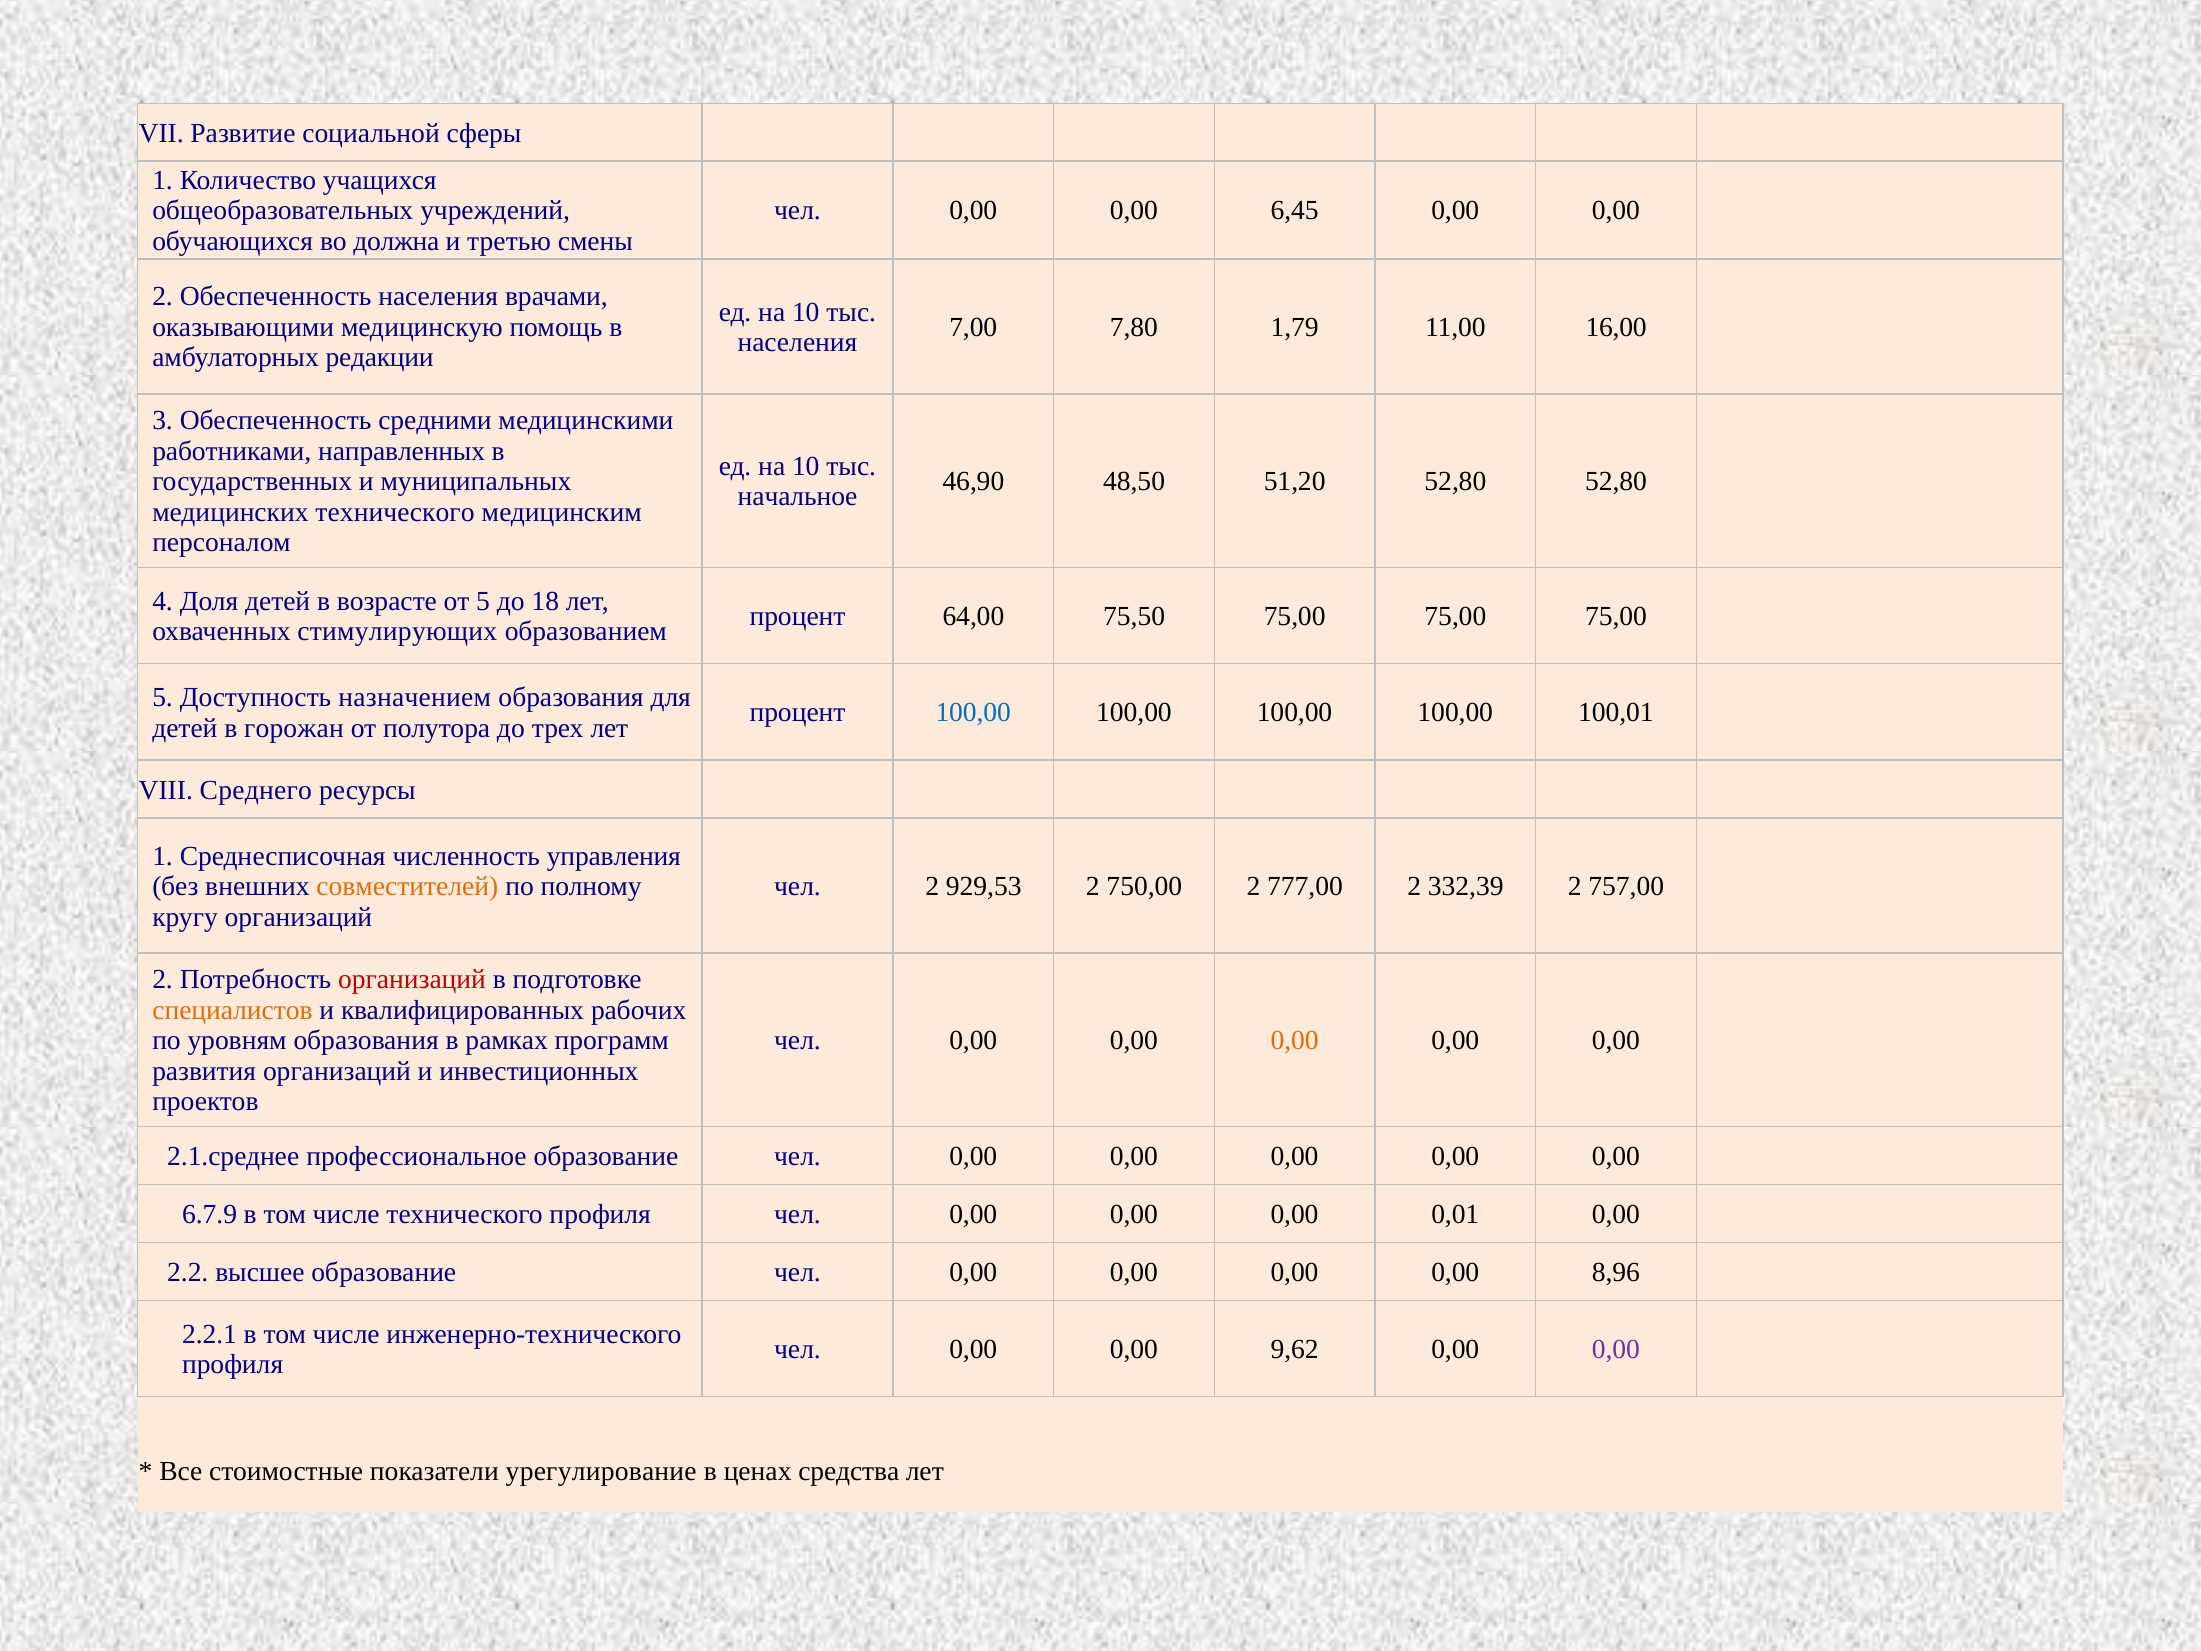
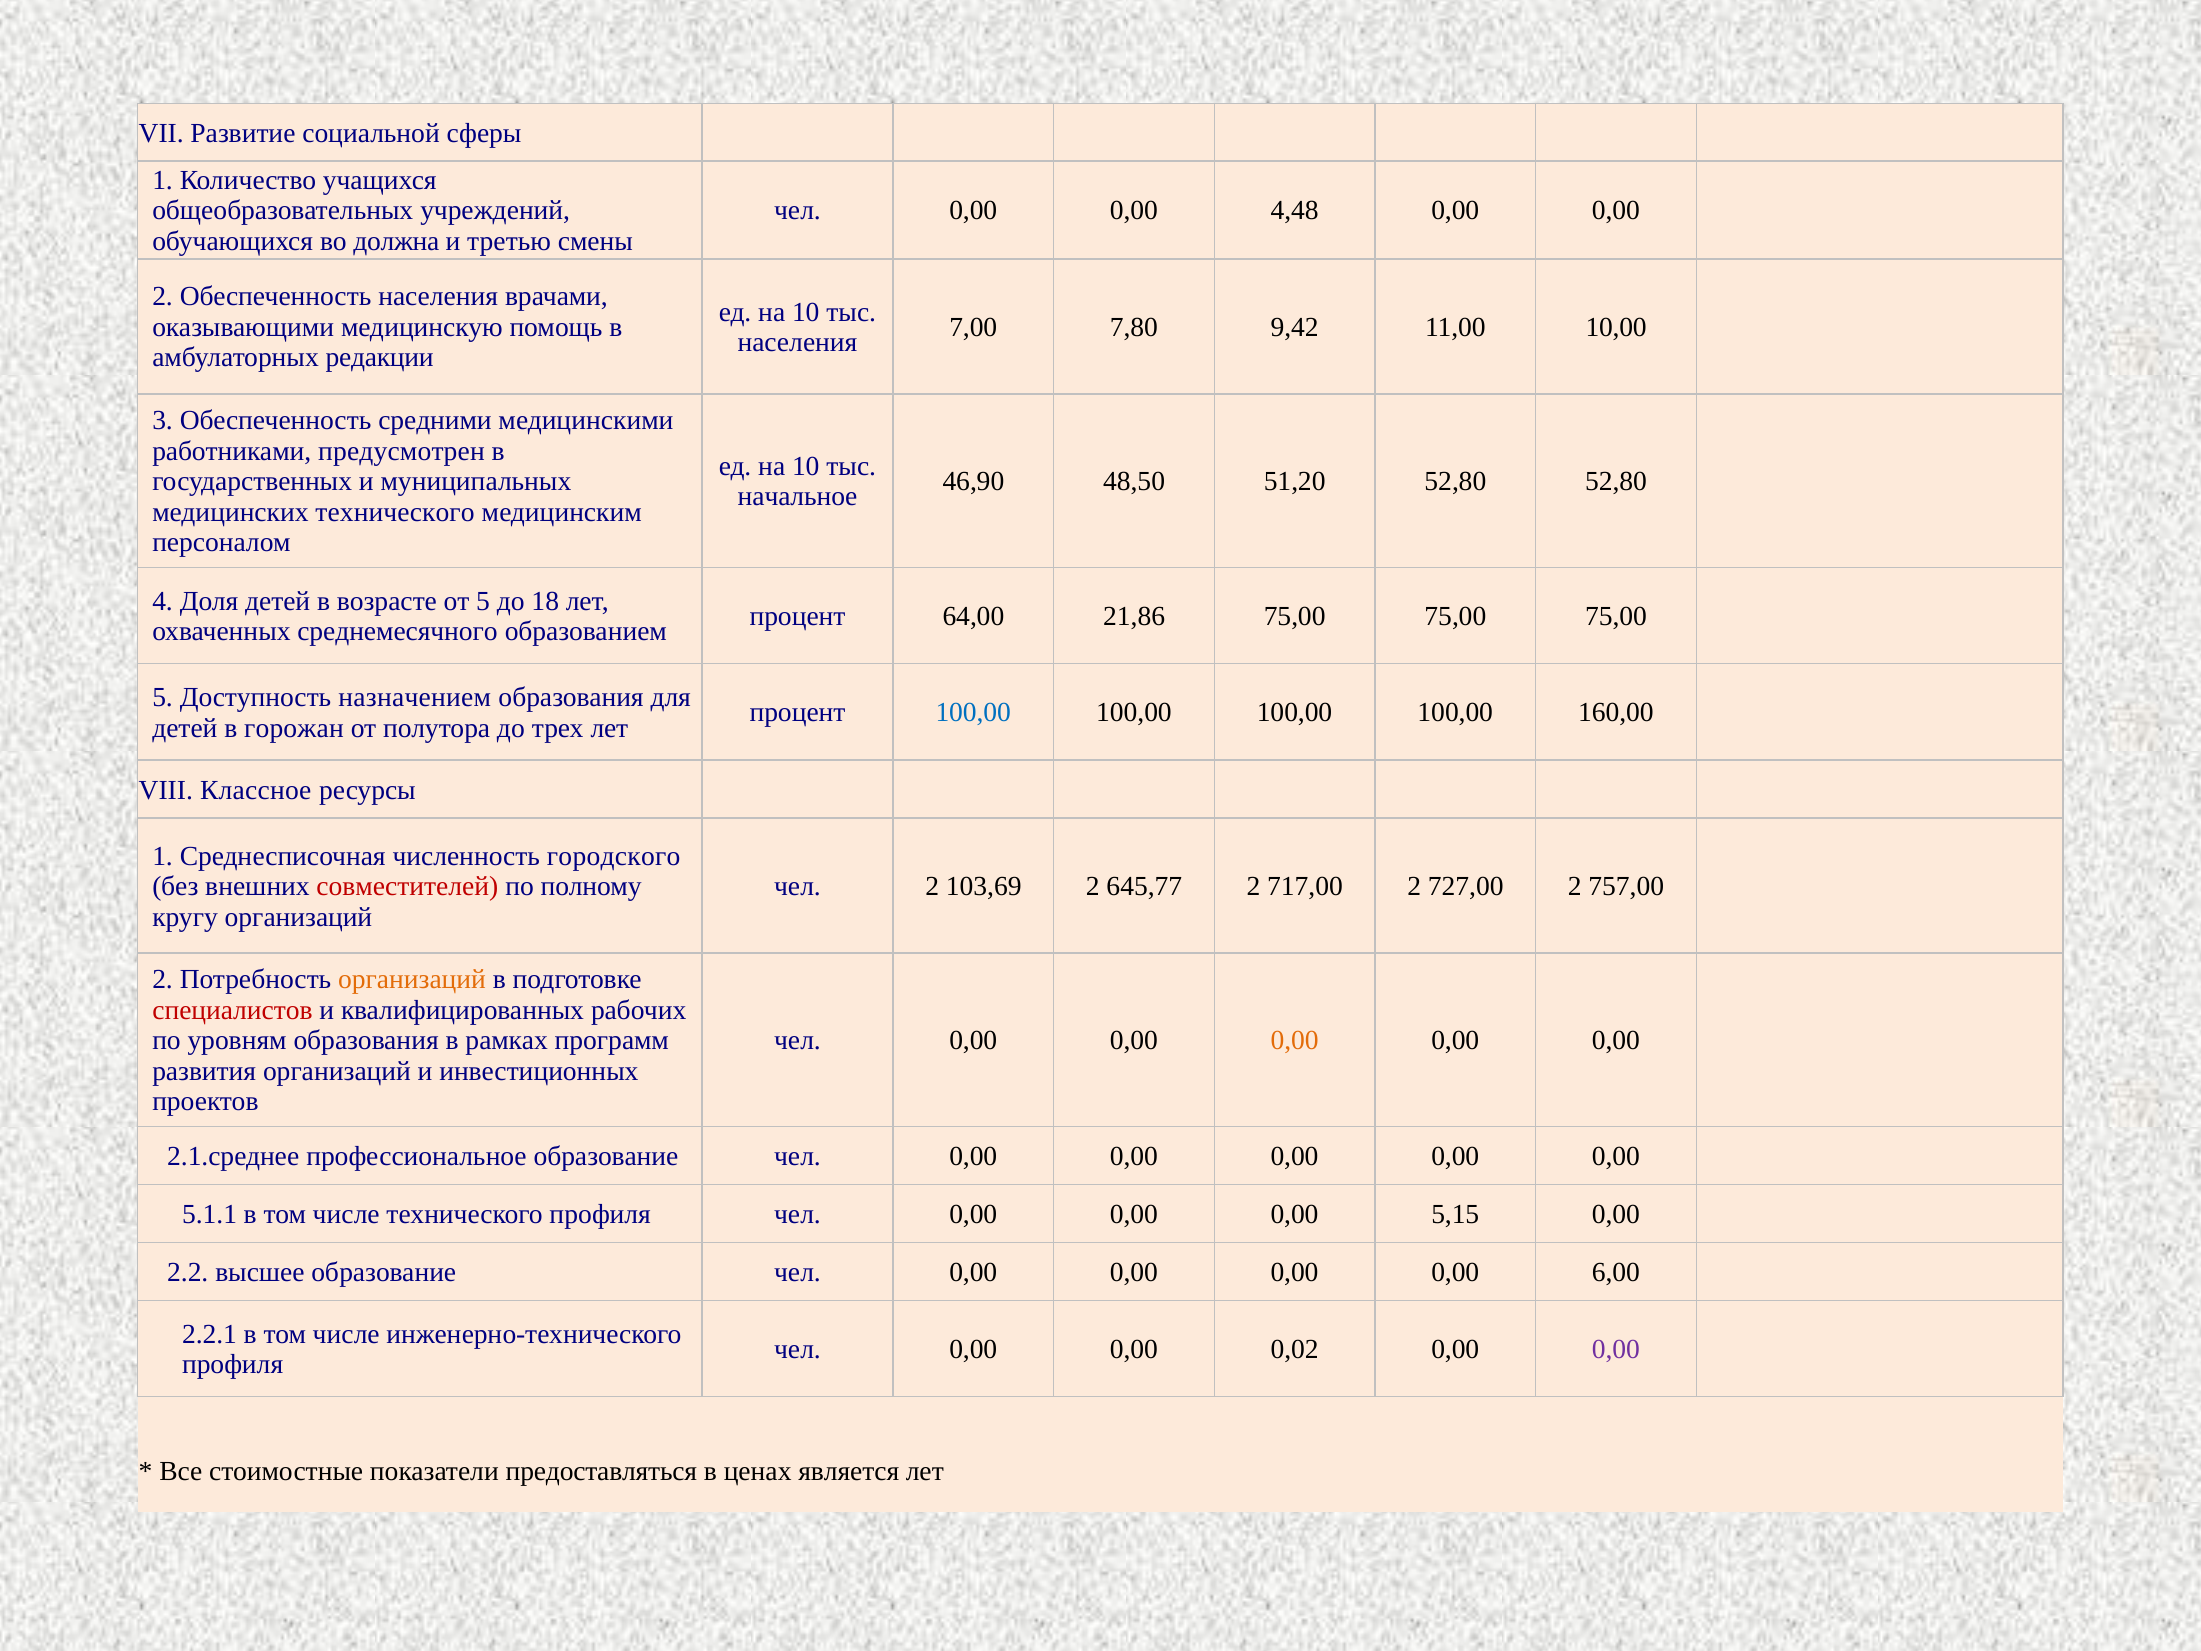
6,45: 6,45 -> 4,48
1,79: 1,79 -> 9,42
16,00: 16,00 -> 10,00
направленных: направленных -> предусмотрен
75,50: 75,50 -> 21,86
стимулирующих: стимулирующих -> среднемесячного
100,01: 100,01 -> 160,00
Среднего: Среднего -> Классное
управления: управления -> городского
совместителей colour: orange -> red
929,53: 929,53 -> 103,69
750,00: 750,00 -> 645,77
777,00: 777,00 -> 717,00
332,39: 332,39 -> 727,00
организаций at (412, 980) colour: red -> orange
специалистов colour: orange -> red
6.7.9: 6.7.9 -> 5.1.1
0,01: 0,01 -> 5,15
8,96: 8,96 -> 6,00
9,62: 9,62 -> 0,02
урегулирование: урегулирование -> предоставляться
средства: средства -> является
